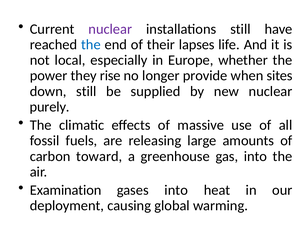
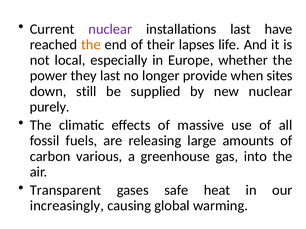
installations still: still -> last
the at (91, 45) colour: blue -> orange
they rise: rise -> last
toward: toward -> various
Examination: Examination -> Transparent
gases into: into -> safe
deployment: deployment -> increasingly
